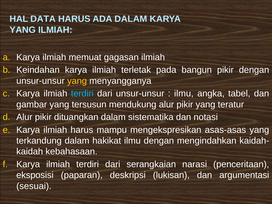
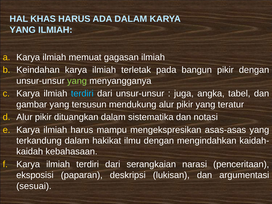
DATA: DATA -> KHAS
yang at (77, 81) colour: yellow -> light green
ilmu at (184, 94): ilmu -> juga
